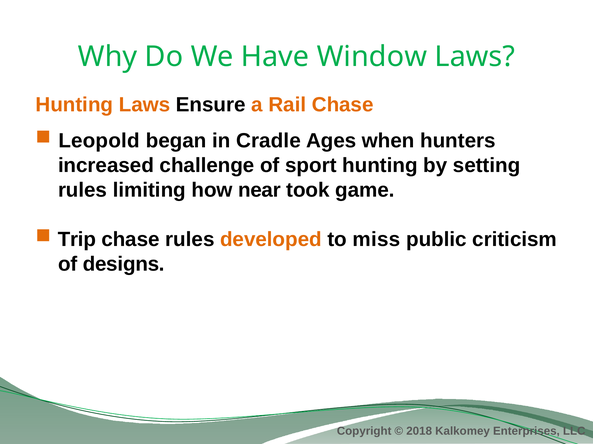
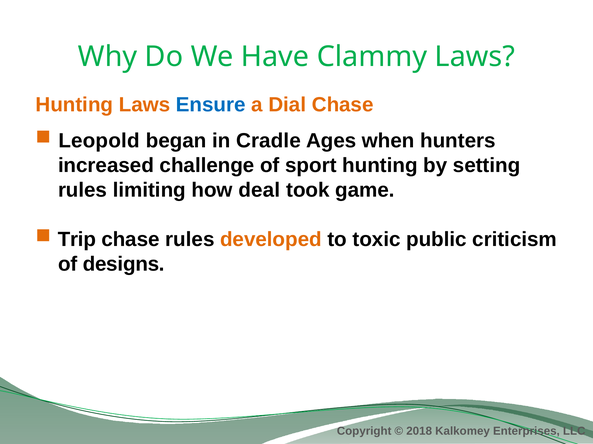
Window: Window -> Clammy
Ensure colour: black -> blue
Rail: Rail -> Dial
near: near -> deal
miss: miss -> toxic
